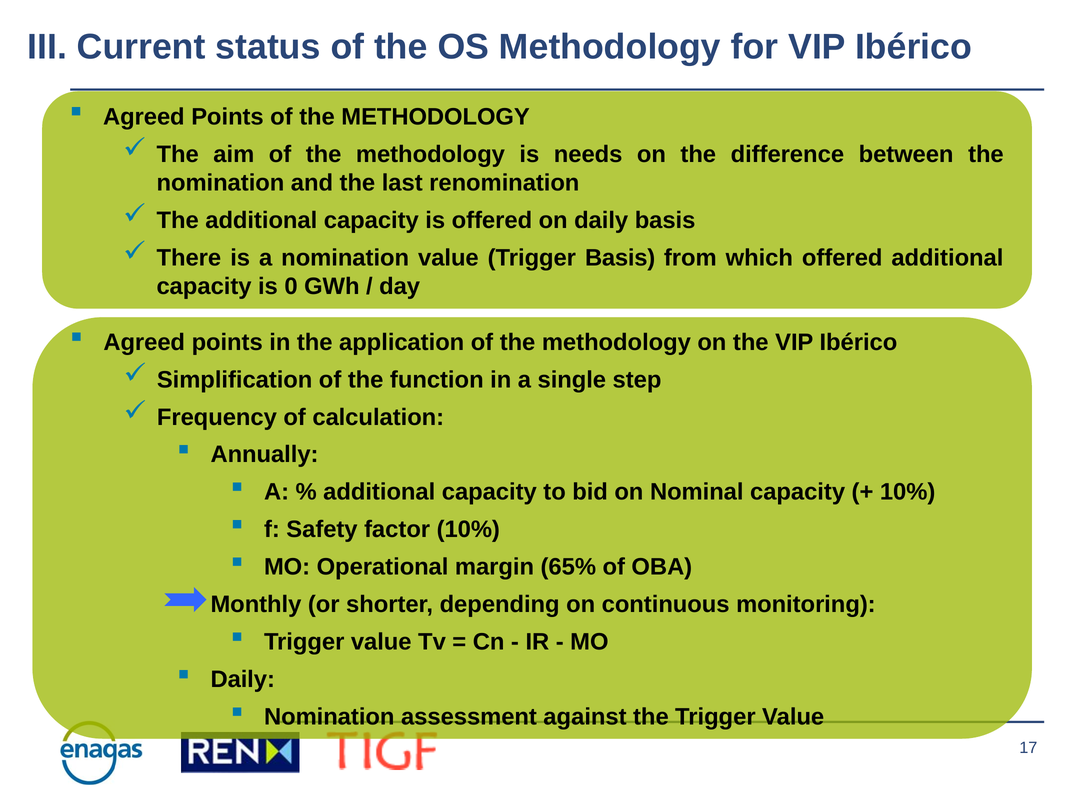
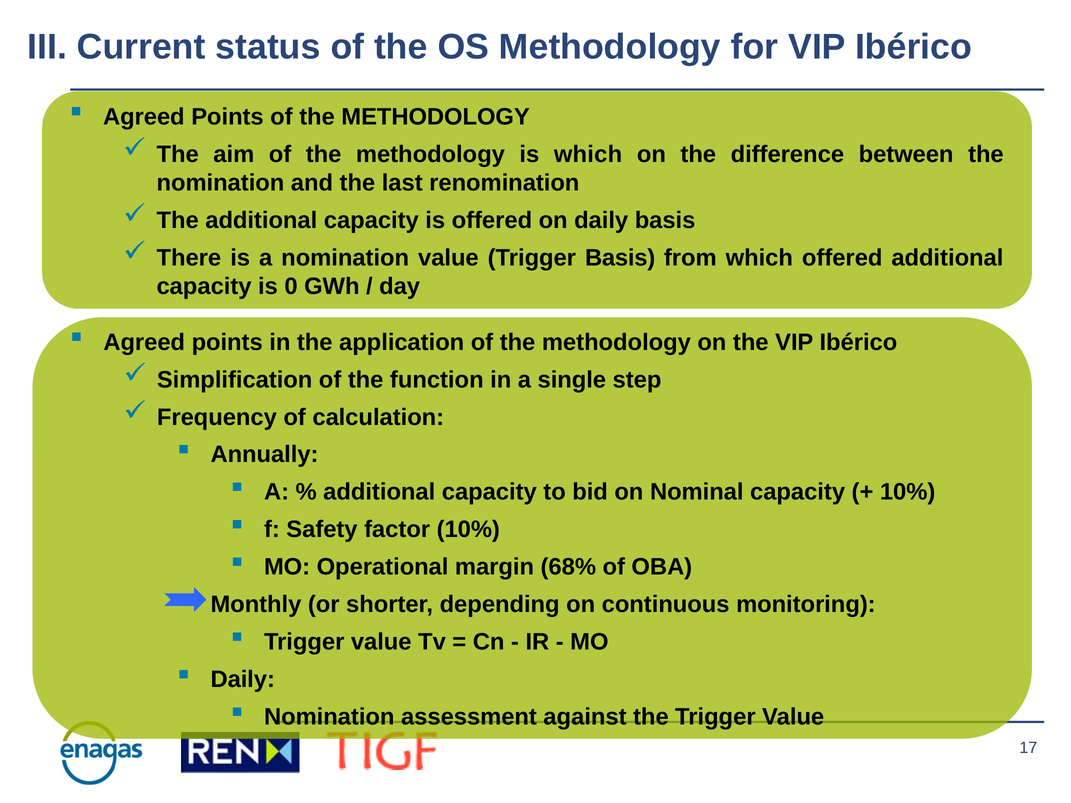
is needs: needs -> which
65%: 65% -> 68%
